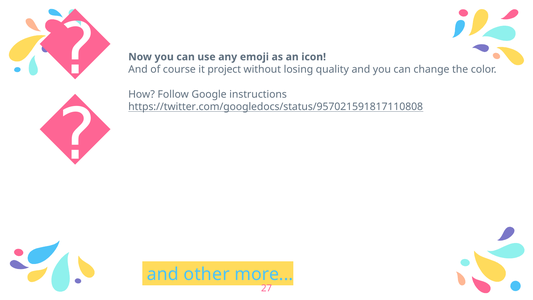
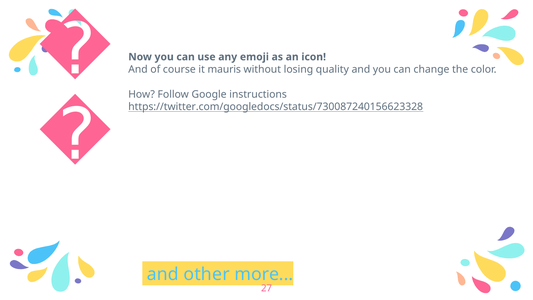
project: project -> mauris
https://twitter.com/googledocs/status/957021591817110808: https://twitter.com/googledocs/status/957021591817110808 -> https://twitter.com/googledocs/status/730087240156623328
